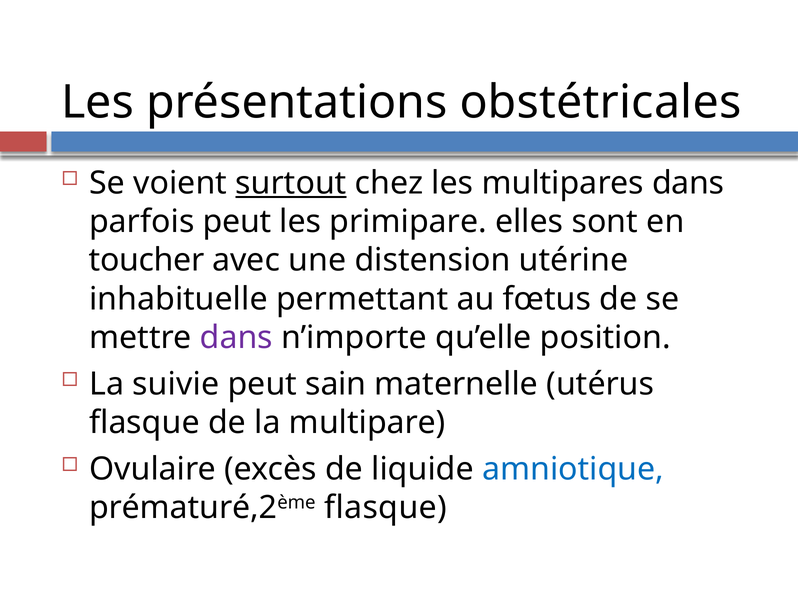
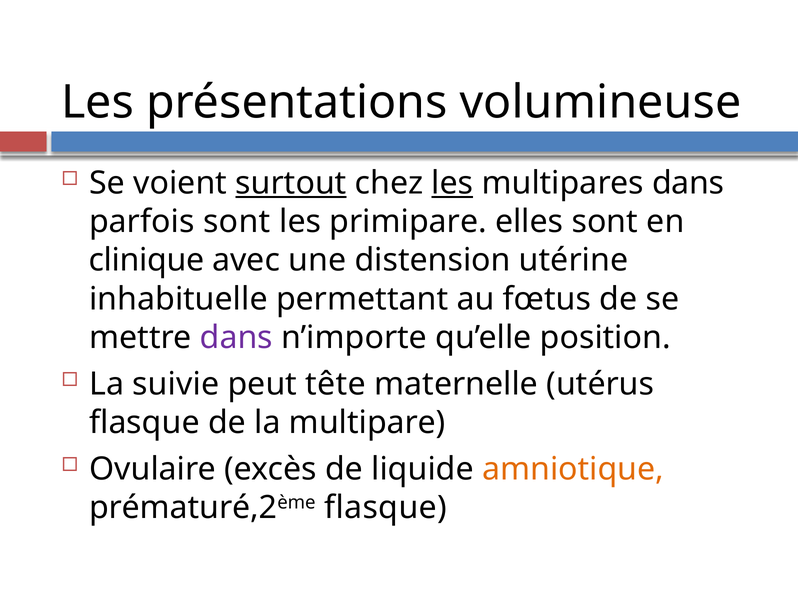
obstétricales: obstétricales -> volumineuse
les at (452, 183) underline: none -> present
parfois peut: peut -> sont
toucher: toucher -> clinique
sain: sain -> tête
amniotique colour: blue -> orange
